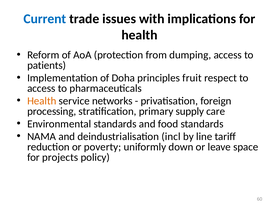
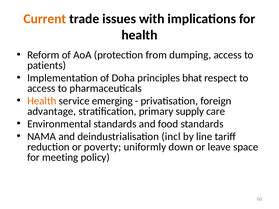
Current colour: blue -> orange
fruit: fruit -> bhat
networks: networks -> emerging
processing: processing -> advantage
projects: projects -> meeting
